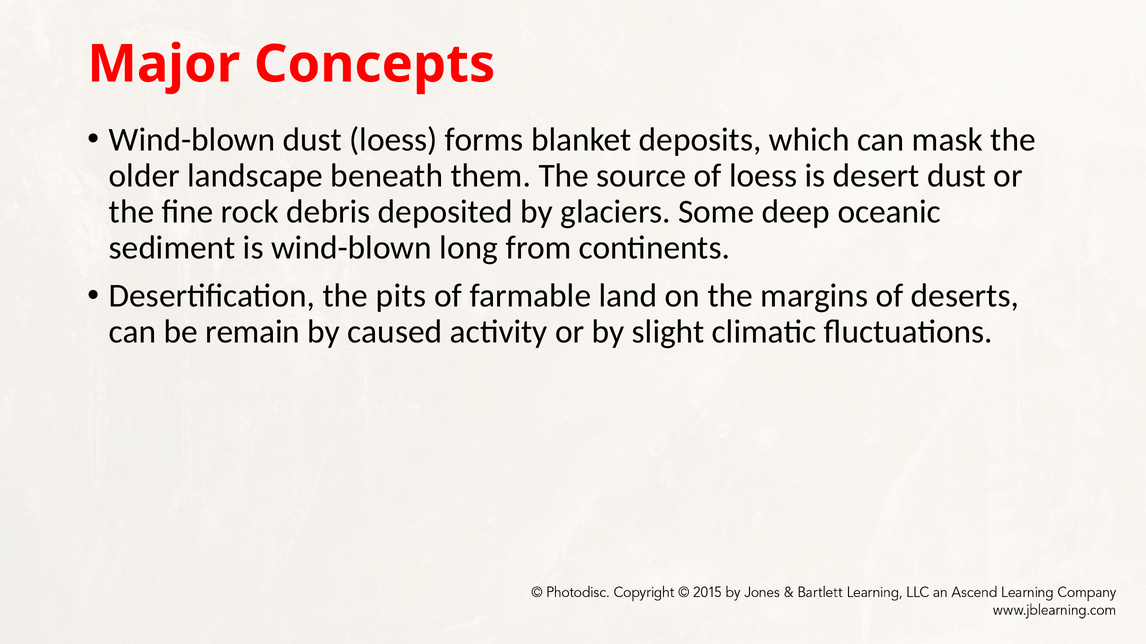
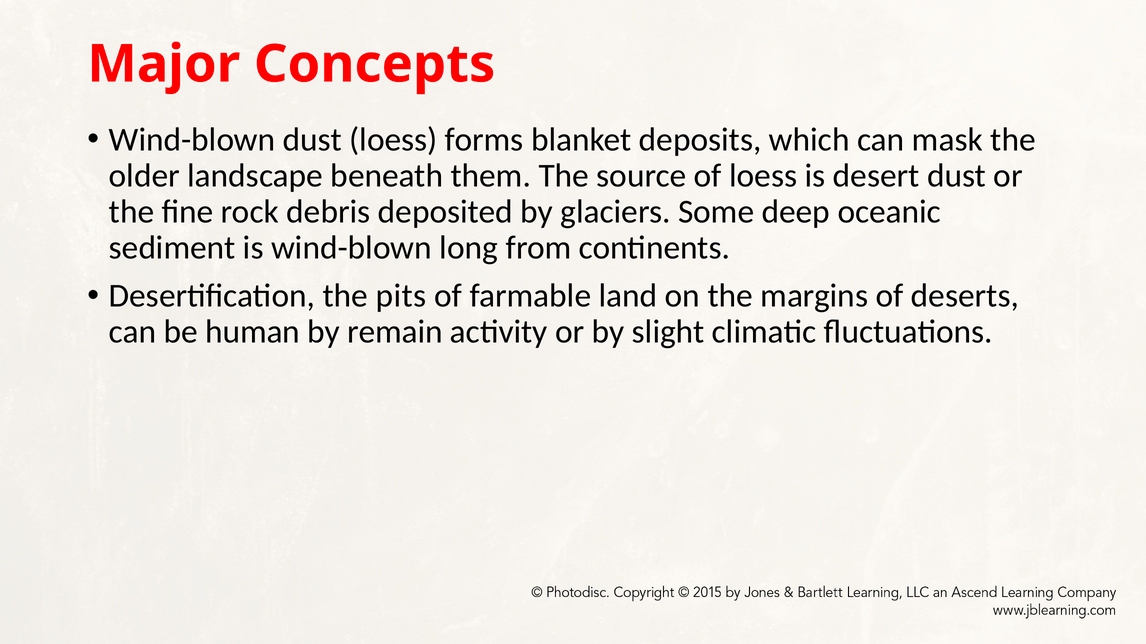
remain: remain -> human
caused: caused -> remain
